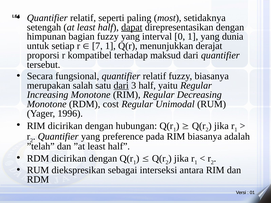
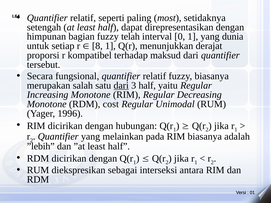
dapat underline: present -> none
fuzzy yang: yang -> telah
7: 7 -> 8
preference: preference -> melainkan
”telah: ”telah -> ”lebih
